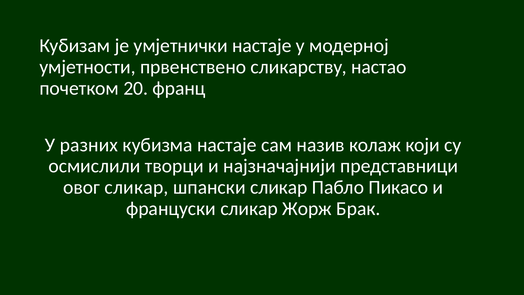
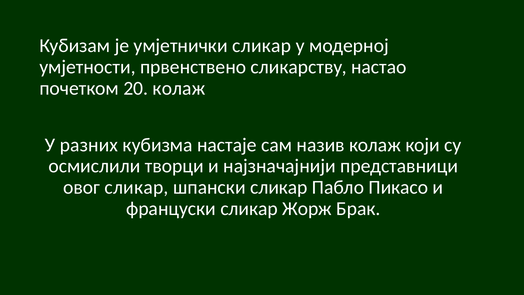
умјетнички настаје: настаје -> сликар
20 франц: франц -> колаж
